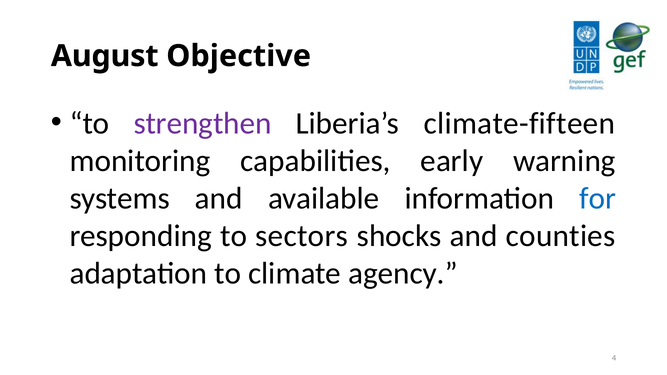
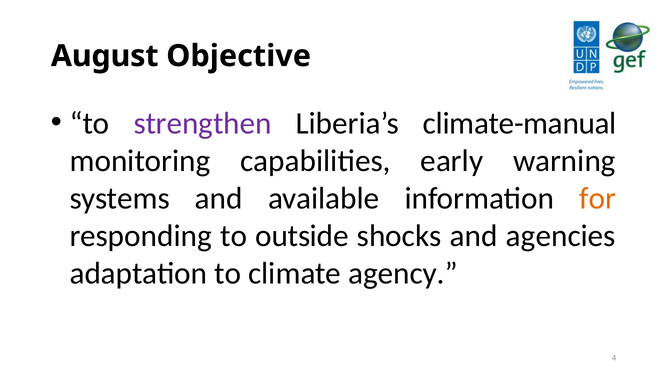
climate-fifteen: climate-fifteen -> climate-manual
for colour: blue -> orange
sectors: sectors -> outside
counties: counties -> agencies
